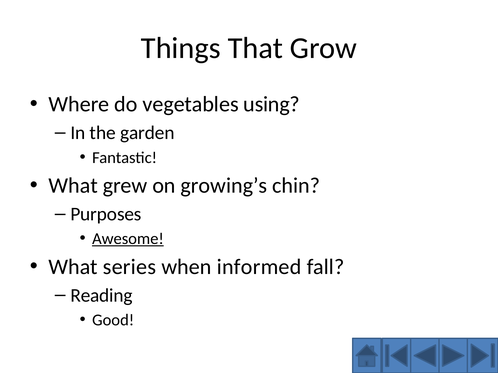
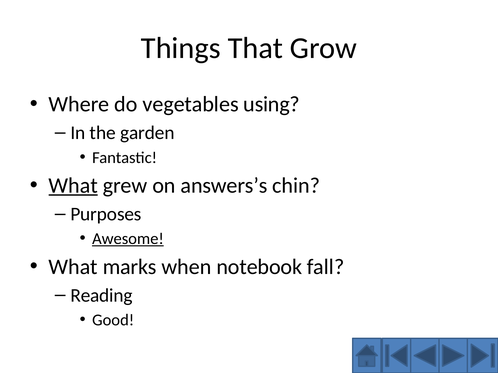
What at (73, 186) underline: none -> present
growing’s: growing’s -> answers’s
series: series -> marks
informed: informed -> notebook
